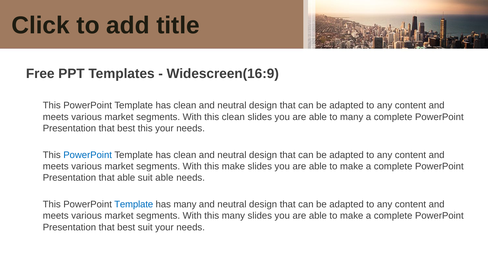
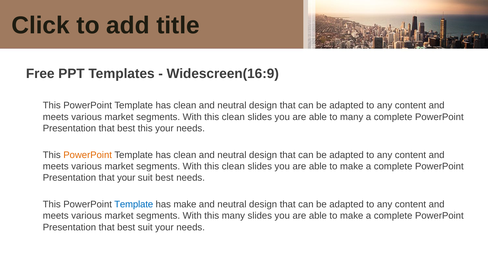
PowerPoint at (88, 155) colour: blue -> orange
make at (233, 166): make -> clean
that able: able -> your
suit able: able -> best
has many: many -> make
